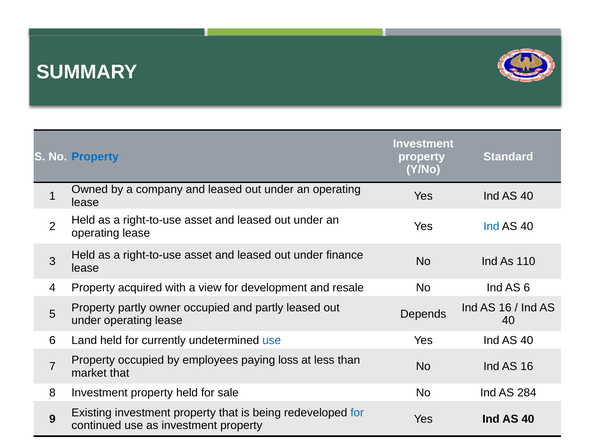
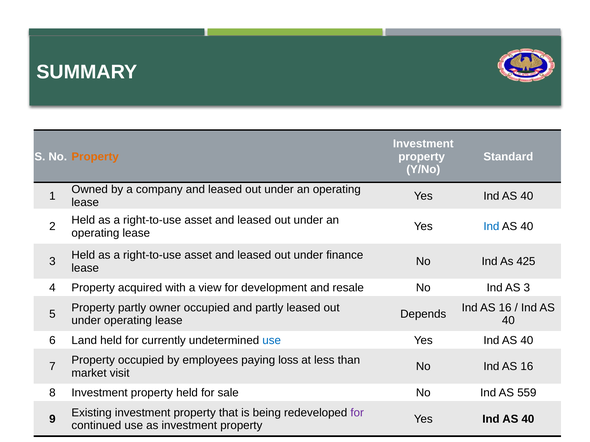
Property at (95, 157) colour: blue -> orange
110: 110 -> 425
AS 6: 6 -> 3
market that: that -> visit
284: 284 -> 559
for at (357, 413) colour: blue -> purple
